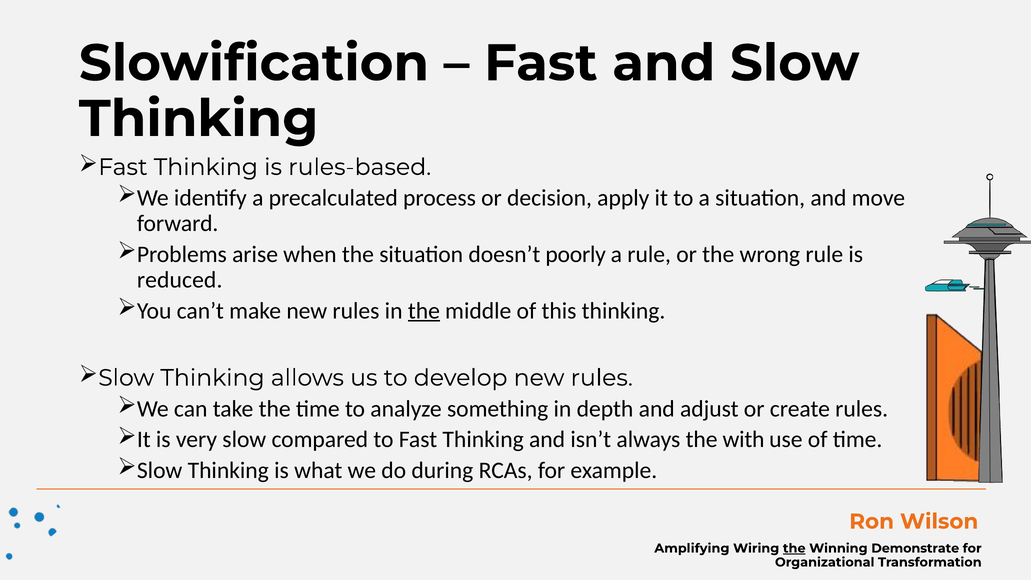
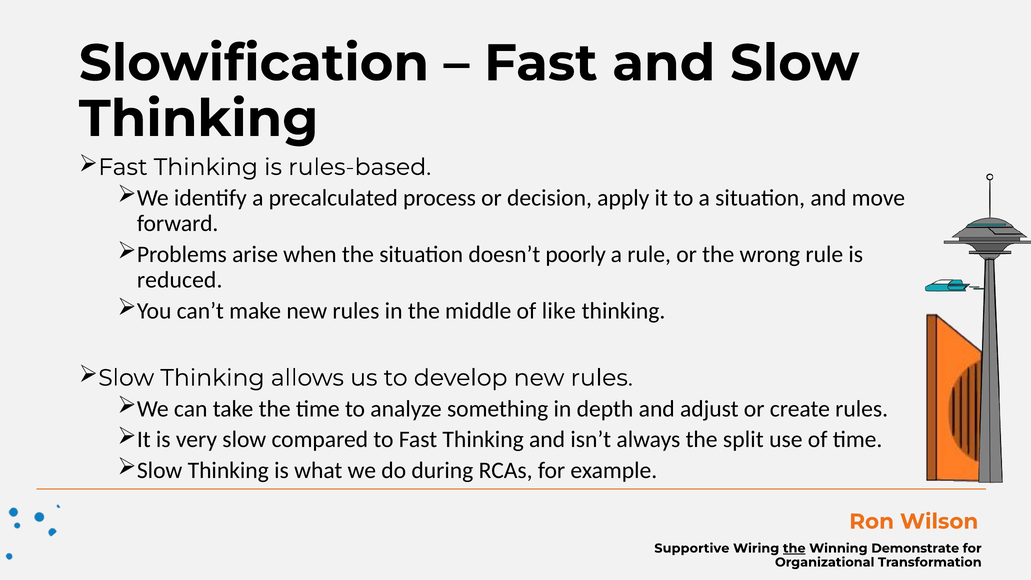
the at (424, 311) underline: present -> none
this: this -> like
with: with -> split
Amplifying: Amplifying -> Supportive
